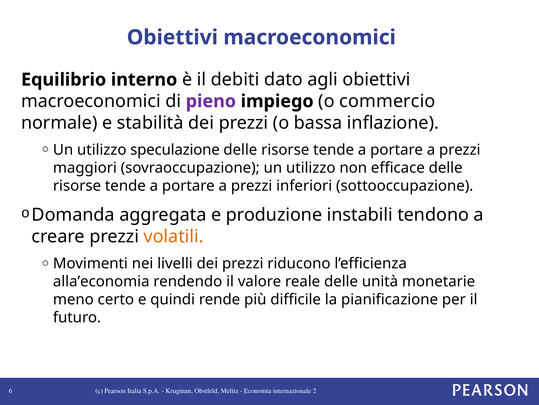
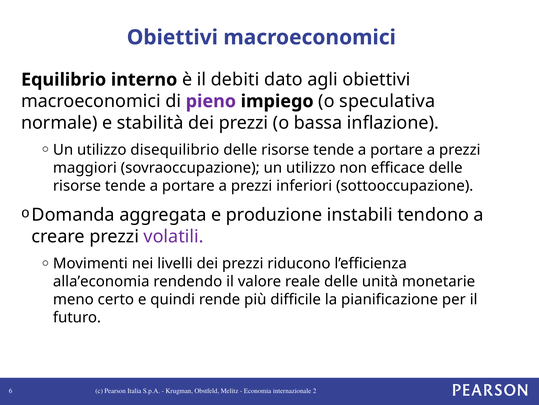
commercio: commercio -> speculativa
speculazione: speculazione -> disequilibrio
volatili colour: orange -> purple
